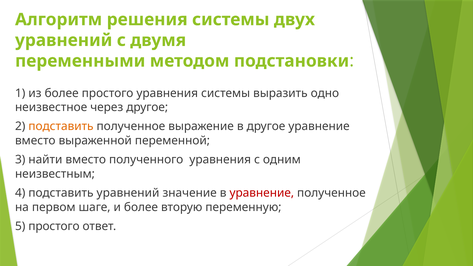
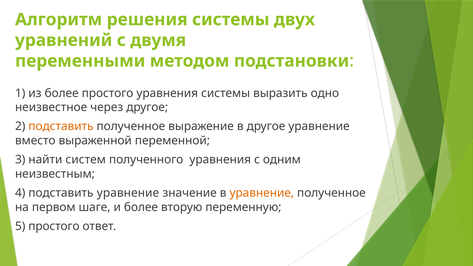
найти вместо: вместо -> систем
подставить уравнений: уравнений -> уравнение
уравнение at (262, 193) colour: red -> orange
